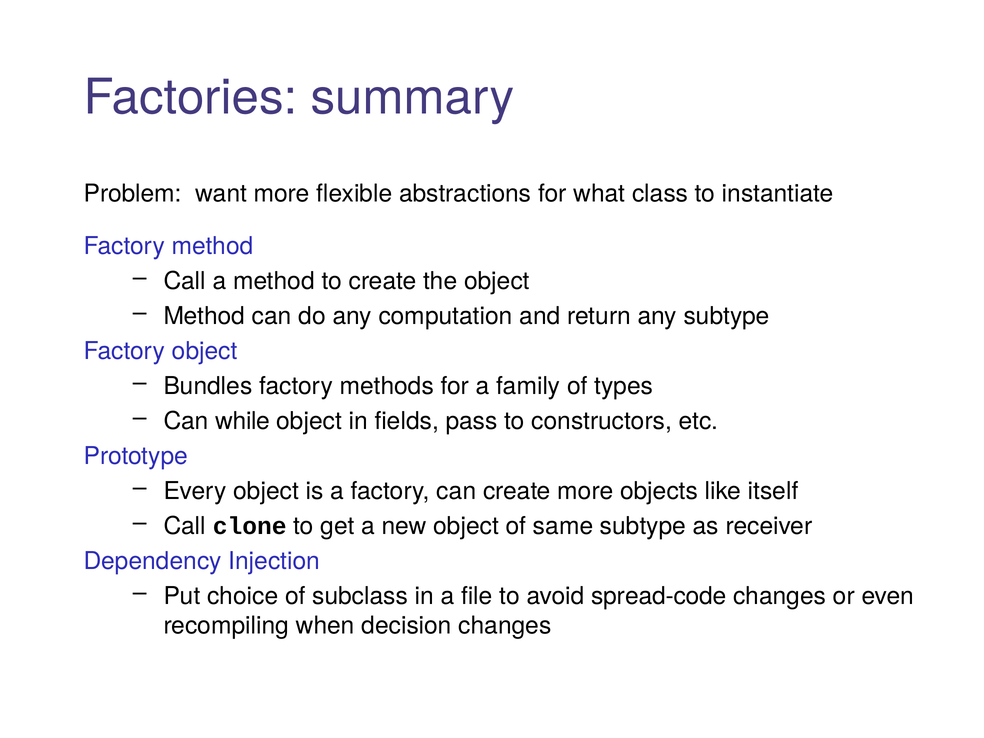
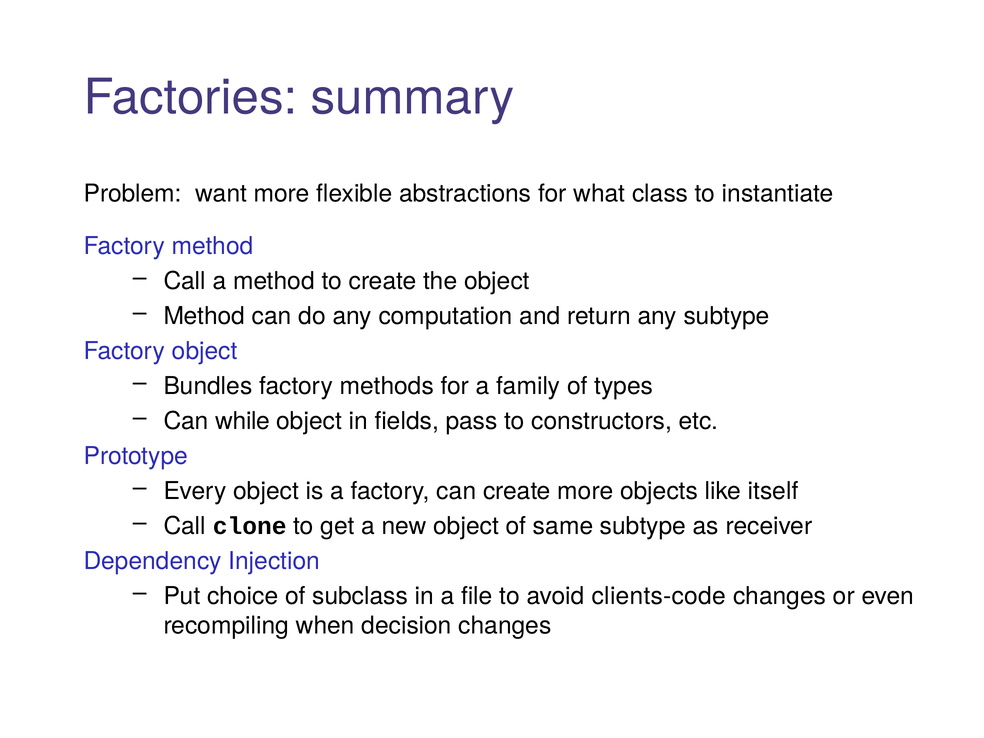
spread-code: spread-code -> clients-code
